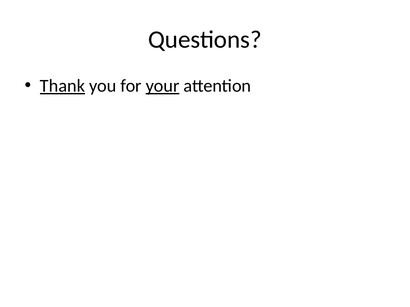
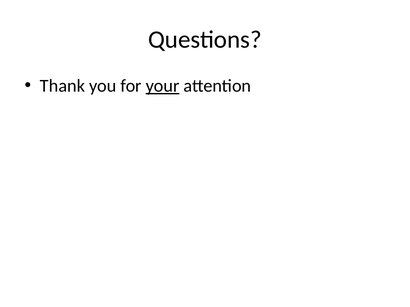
Thank underline: present -> none
